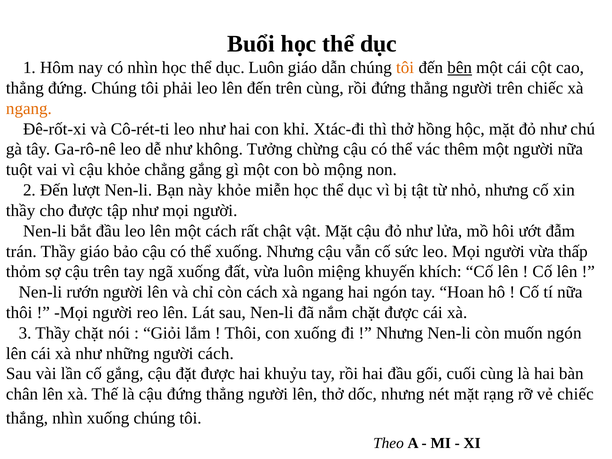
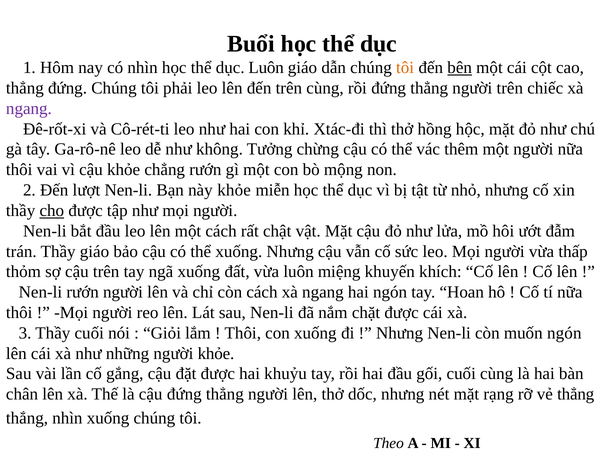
ngang at (29, 109) colour: orange -> purple
tuột at (19, 170): tuột -> thôi
chẳng gắng: gắng -> rướn
cho underline: none -> present
Thầy chặt: chặt -> cuối
người cách: cách -> khỏe
vẻ chiếc: chiếc -> thẳng
